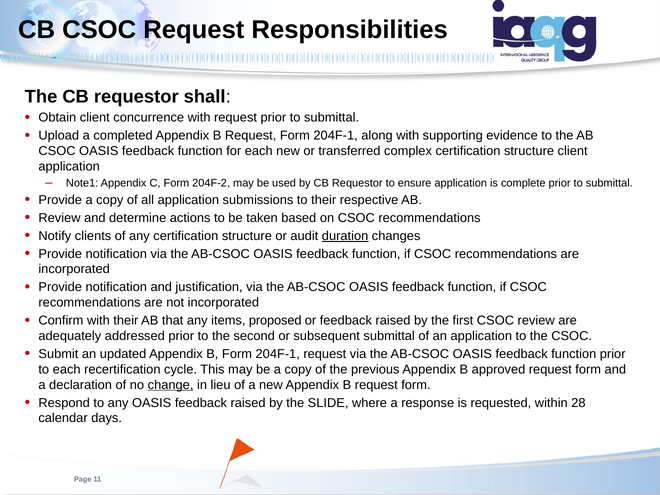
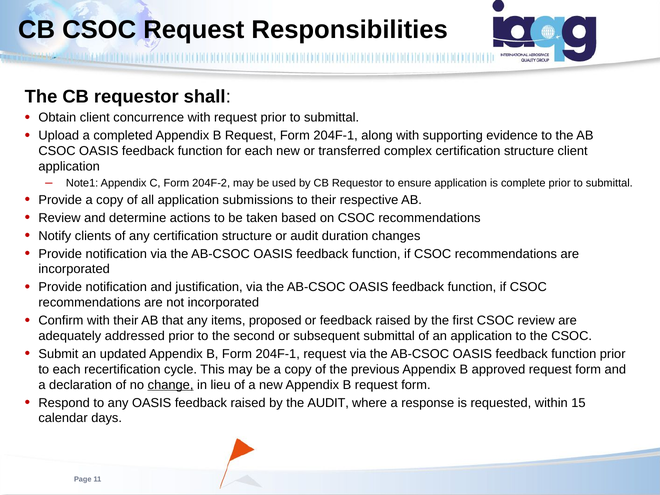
duration underline: present -> none
the SLIDE: SLIDE -> AUDIT
28: 28 -> 15
